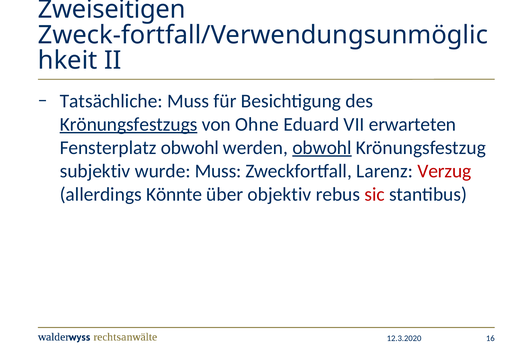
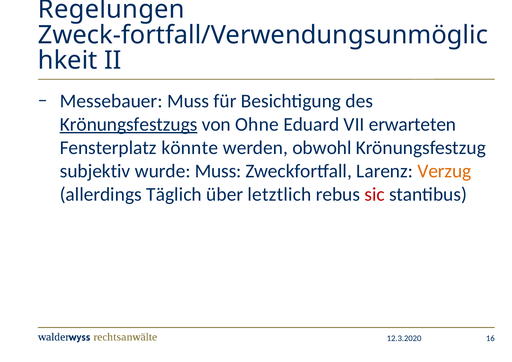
Zweiseitigen: Zweiseitigen -> Regelungen
Tatsächliche: Tatsächliche -> Messebauer
Fensterplatz obwohl: obwohl -> könnte
obwohl at (322, 148) underline: present -> none
Verzug colour: red -> orange
Könnte: Könnte -> Täglich
objektiv: objektiv -> letztlich
